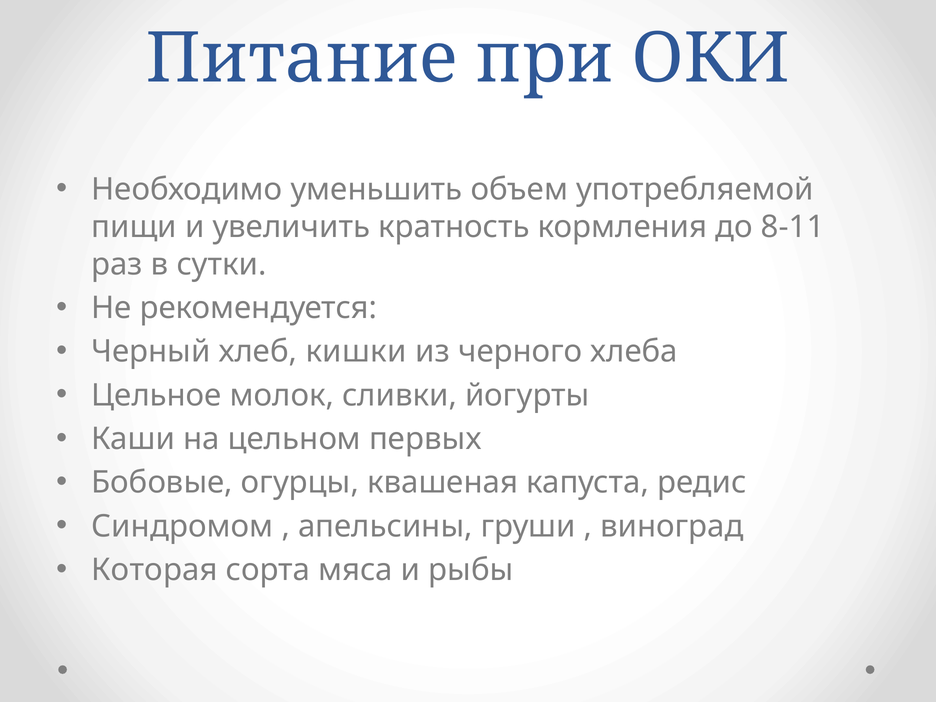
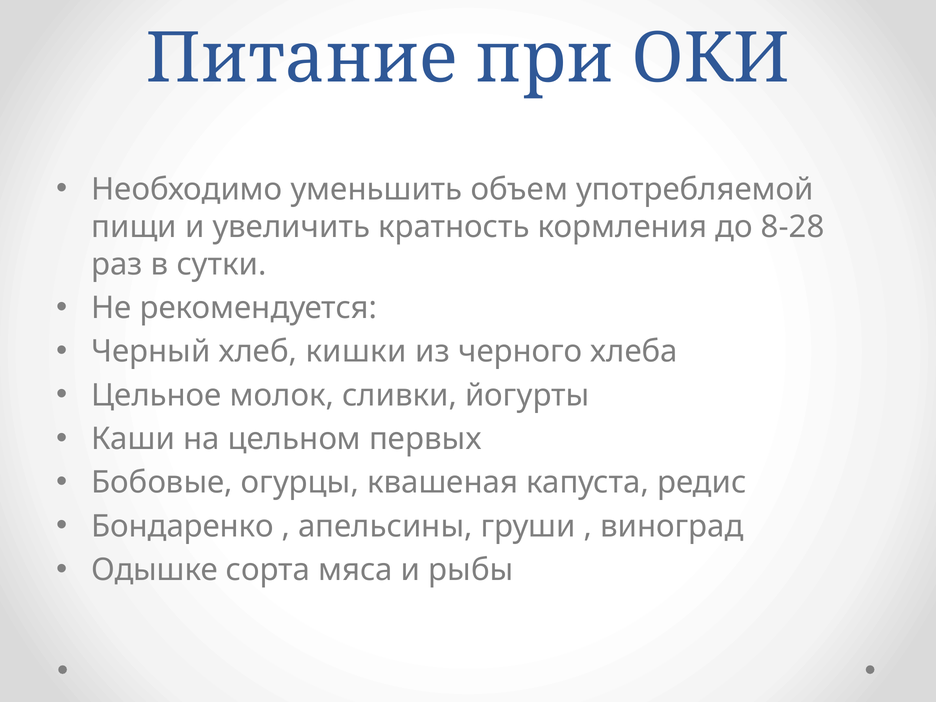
8-11: 8-11 -> 8-28
Синдромом: Синдромом -> Бондаренко
Которая: Которая -> Одышке
